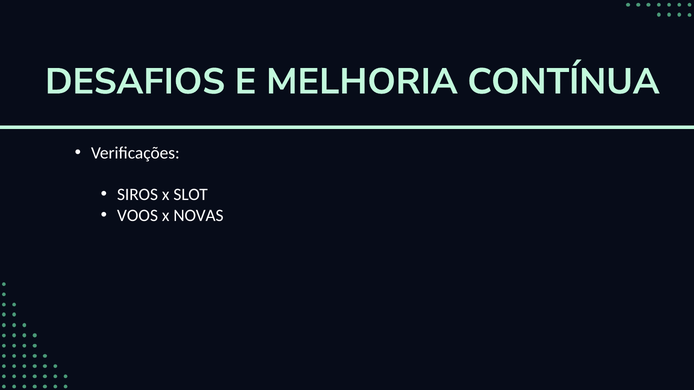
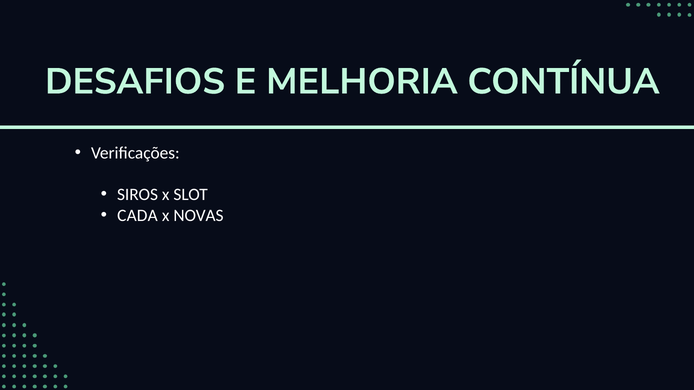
VOOS: VOOS -> CADA
